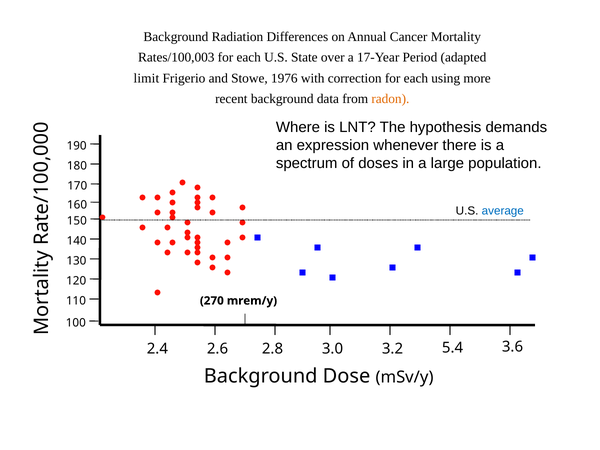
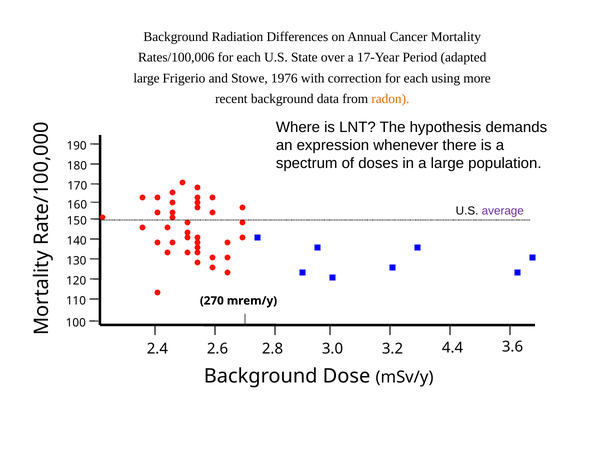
Rates/100,003: Rates/100,003 -> Rates/100,006
limit at (146, 78): limit -> large
average colour: blue -> purple
5.4: 5.4 -> 4.4
